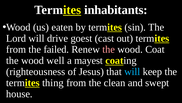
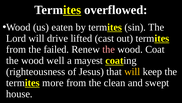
inhabitants: inhabitants -> overflowed
goest: goest -> lifted
will at (132, 71) colour: light blue -> yellow
thing: thing -> more
